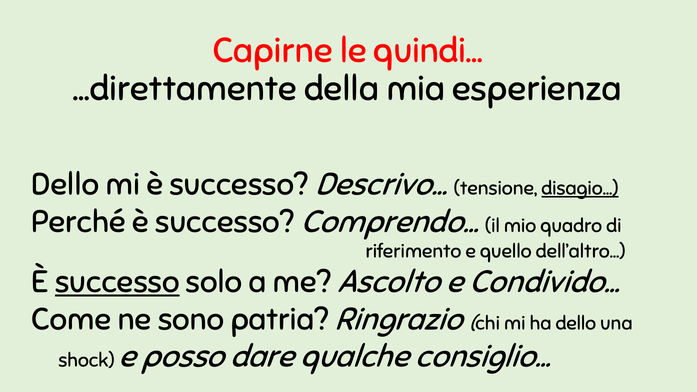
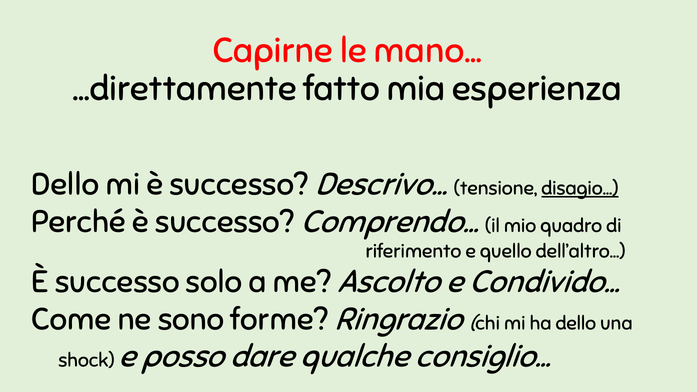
quindi…: quindi… -> mano…
della: della -> fatto
successo at (117, 282) underline: present -> none
patria: patria -> forme
